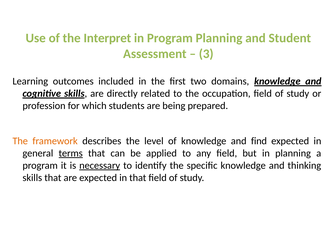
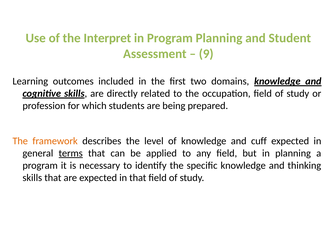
3: 3 -> 9
find: find -> cuff
necessary underline: present -> none
